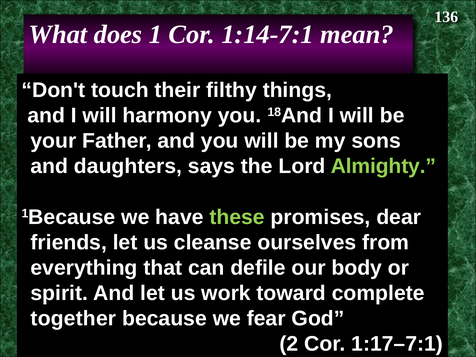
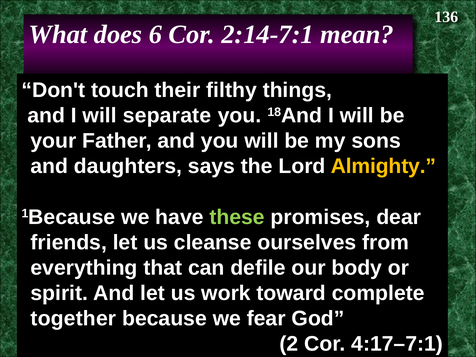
1: 1 -> 6
1:14-7:1: 1:14-7:1 -> 2:14-7:1
harmony: harmony -> separate
Almighty colour: light green -> yellow
1:17–7:1: 1:17–7:1 -> 4:17–7:1
